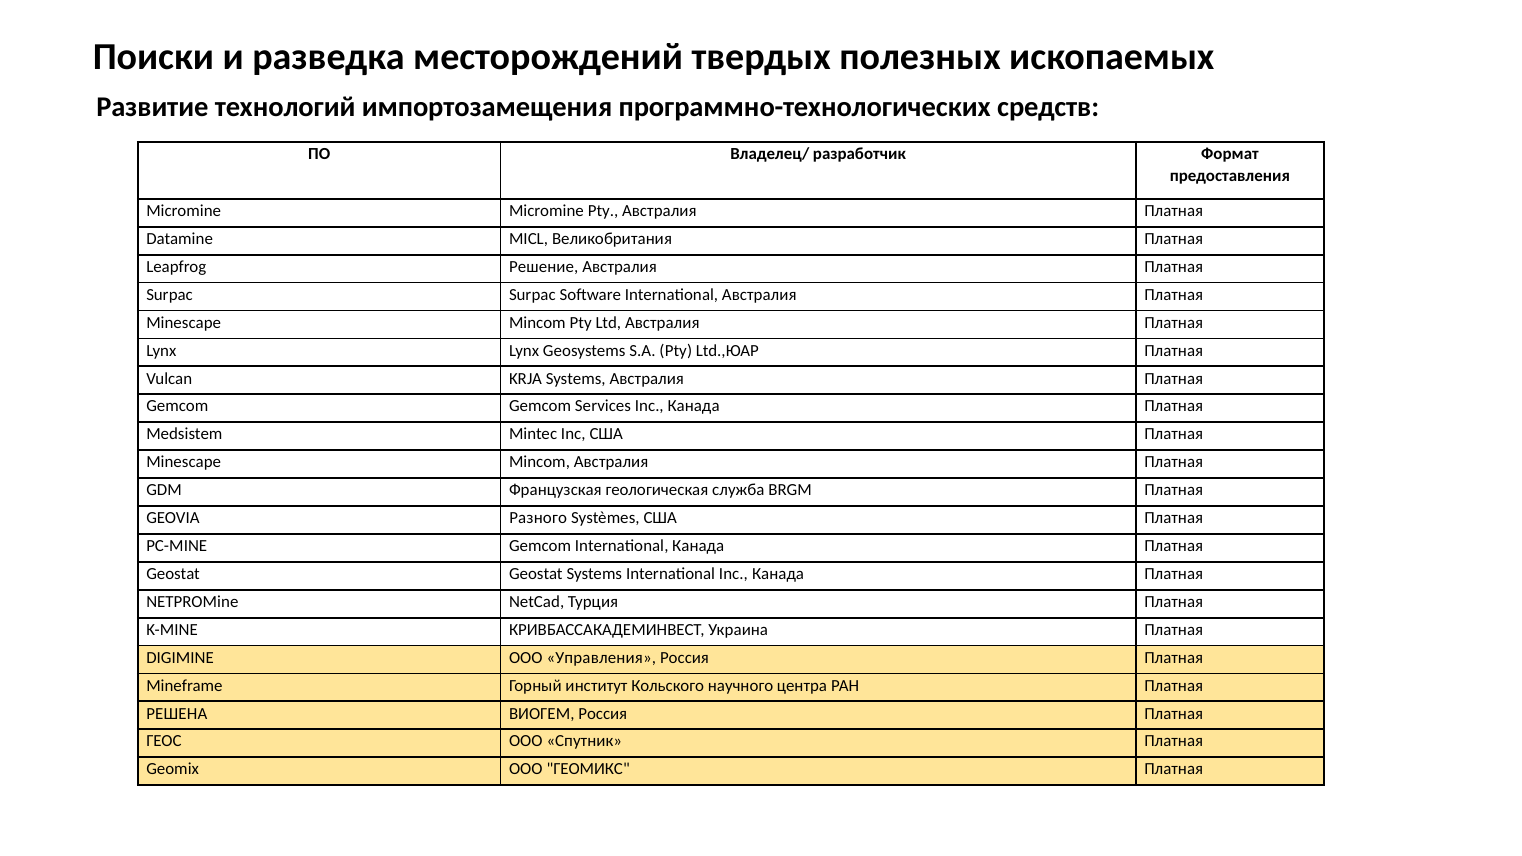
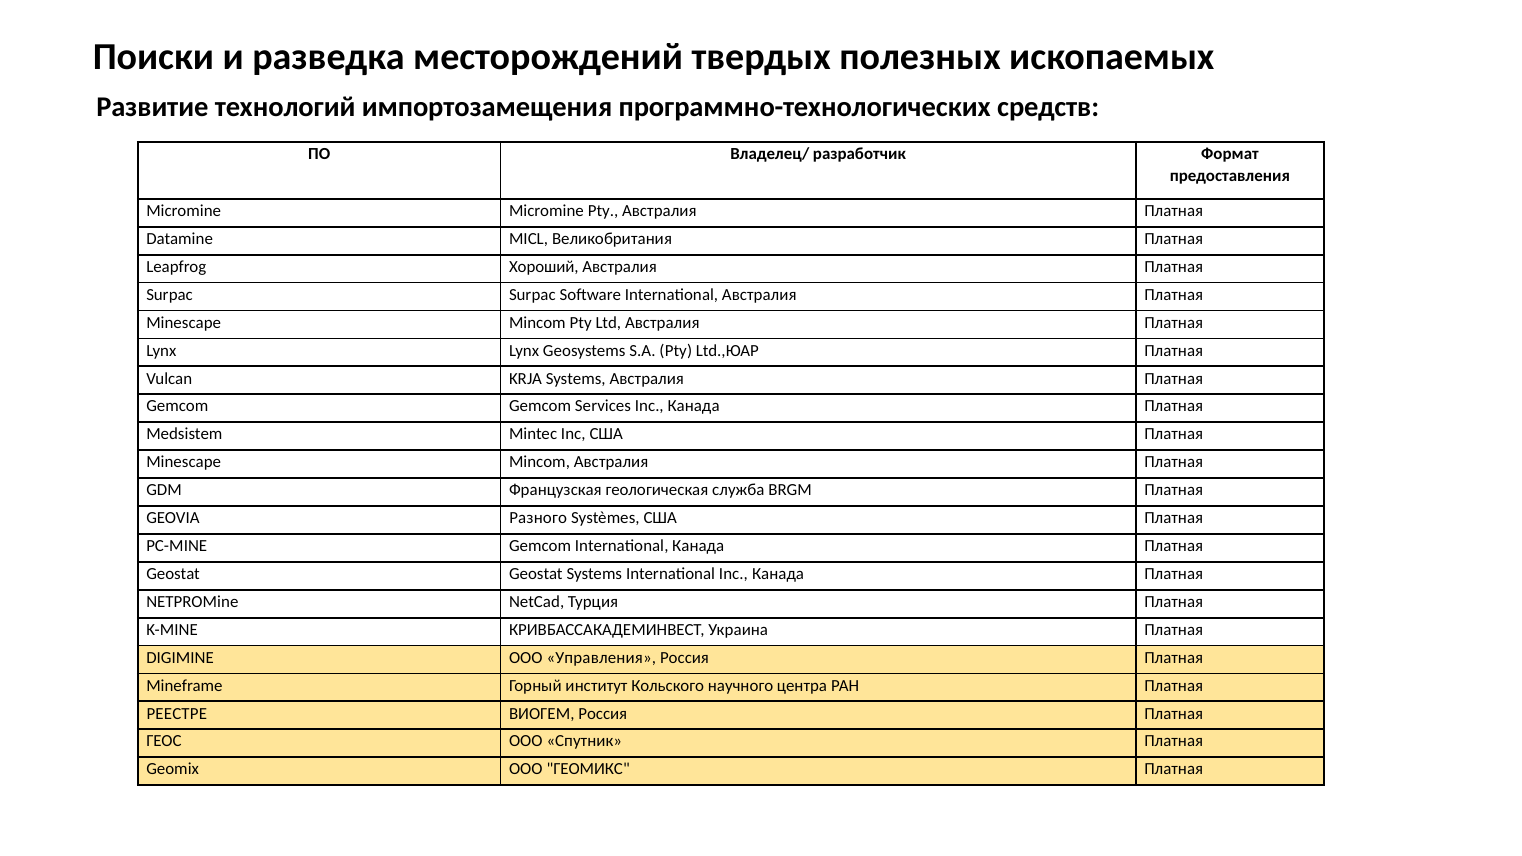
Решение: Решение -> Хороший
РЕШЕНА: РЕШЕНА -> РЕЕСТРЕ
